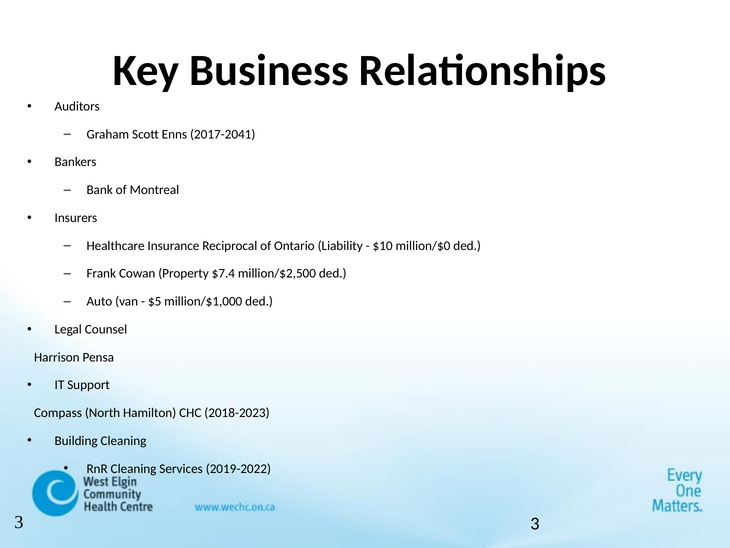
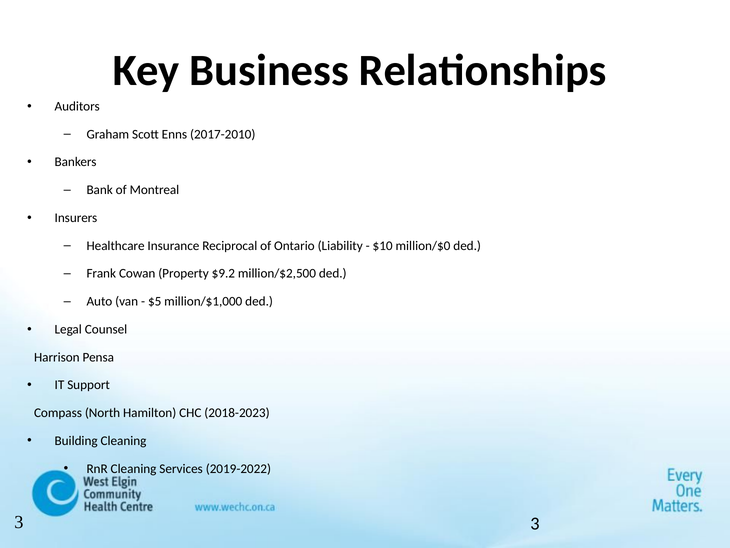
2017-2041: 2017-2041 -> 2017-2010
$7.4: $7.4 -> $9.2
